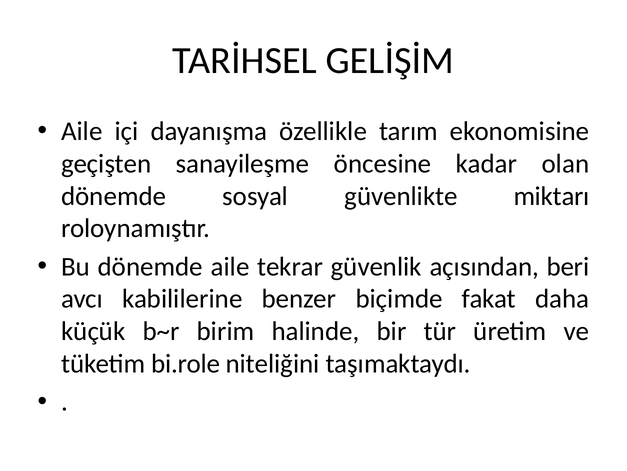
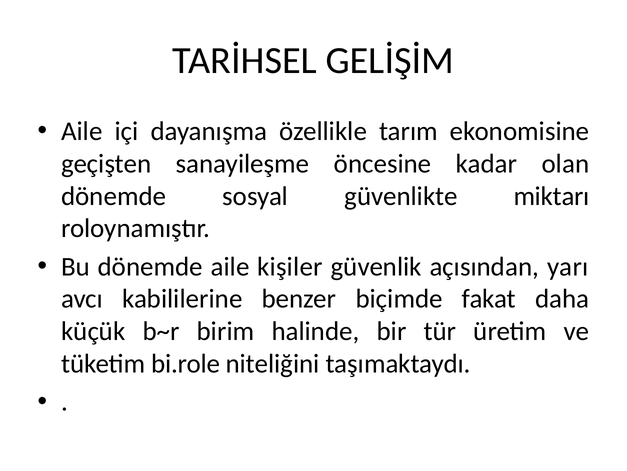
tekrar: tekrar -> kişiler
beri: beri -> yarı
